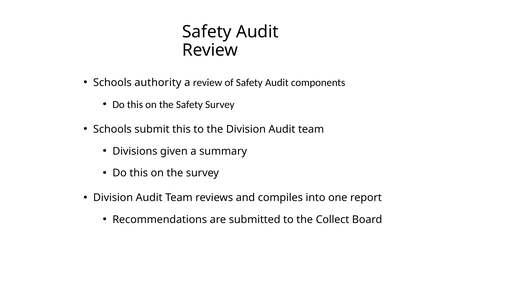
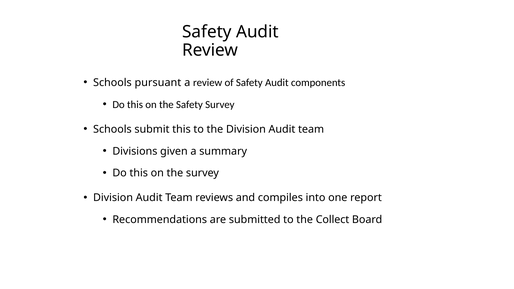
authority: authority -> pursuant
